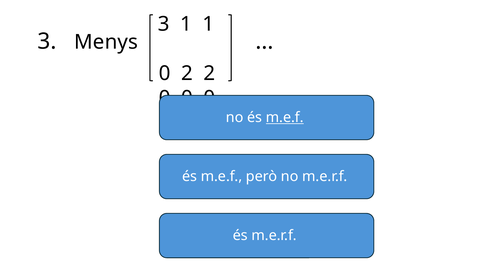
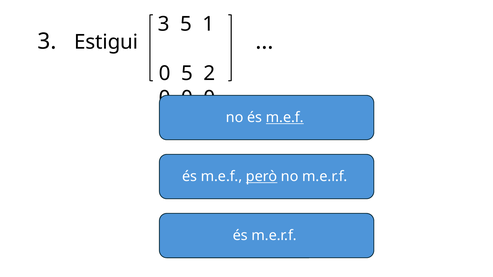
3 1: 1 -> 5
Menys: Menys -> Estigui
0 2: 2 -> 5
però underline: none -> present
